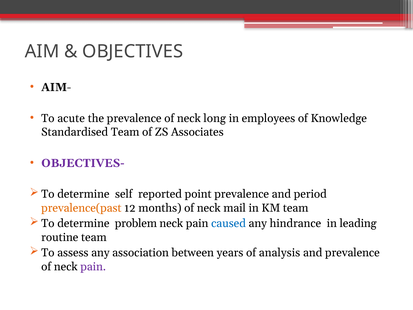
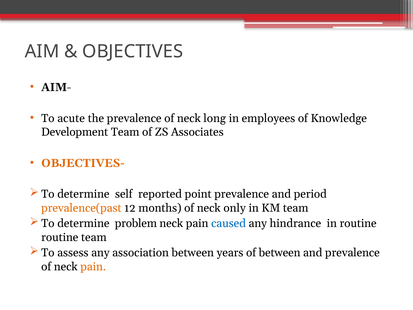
Standardised: Standardised -> Development
OBJECTIVES- colour: purple -> orange
mail: mail -> only
in leading: leading -> routine
of analysis: analysis -> between
pain at (93, 266) colour: purple -> orange
